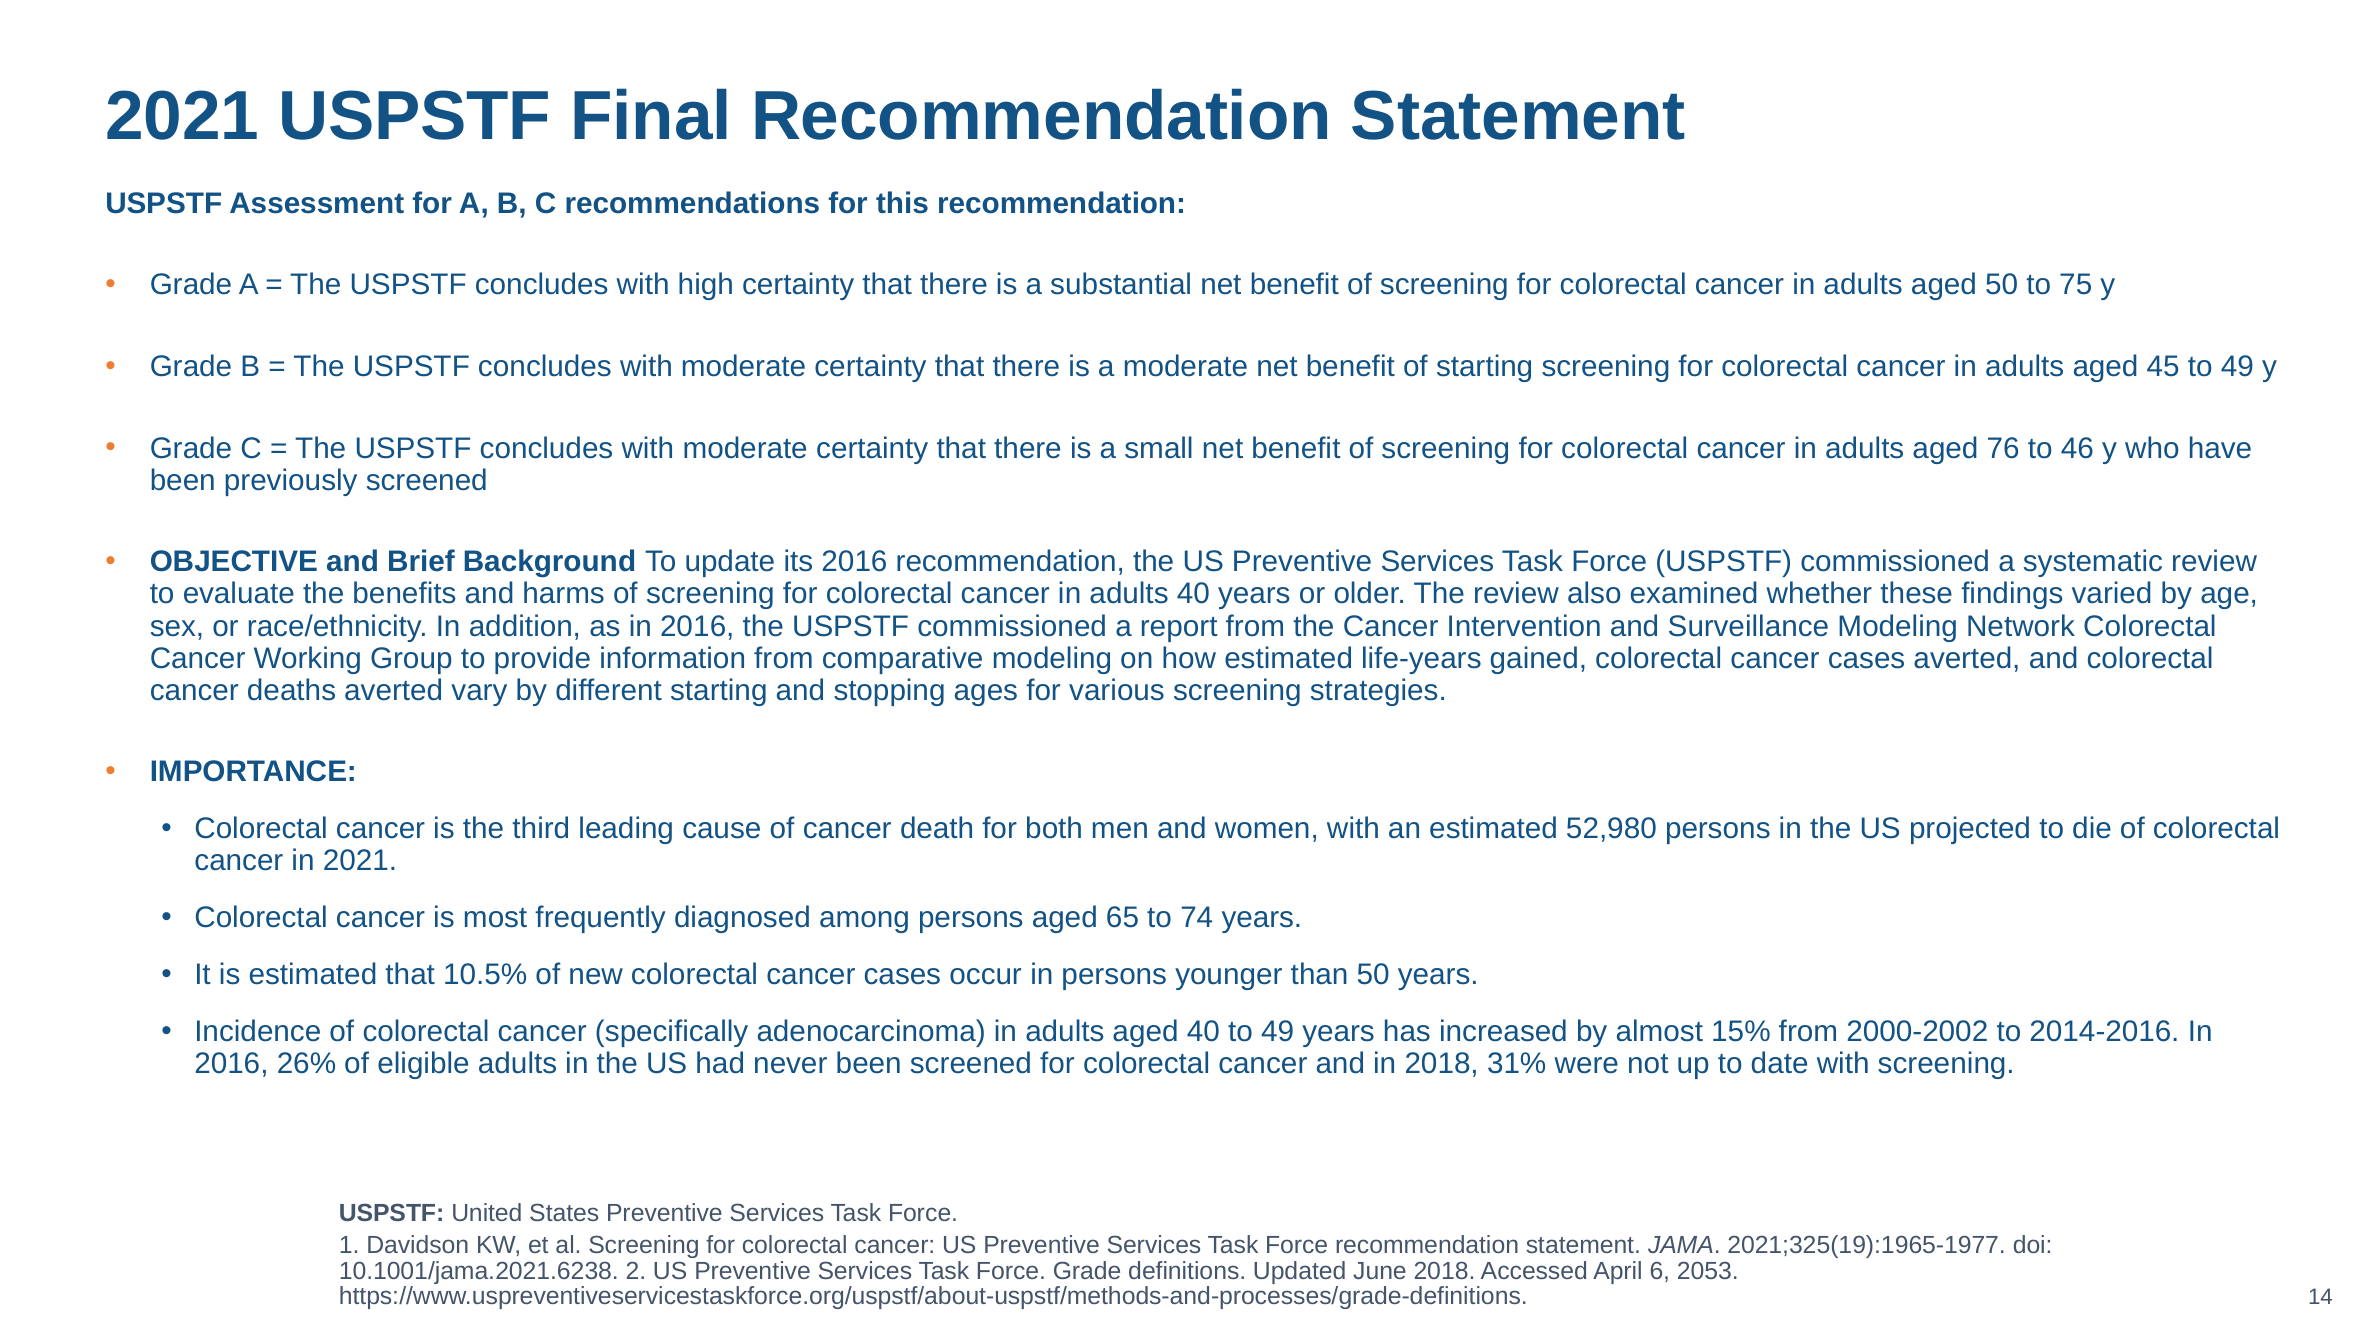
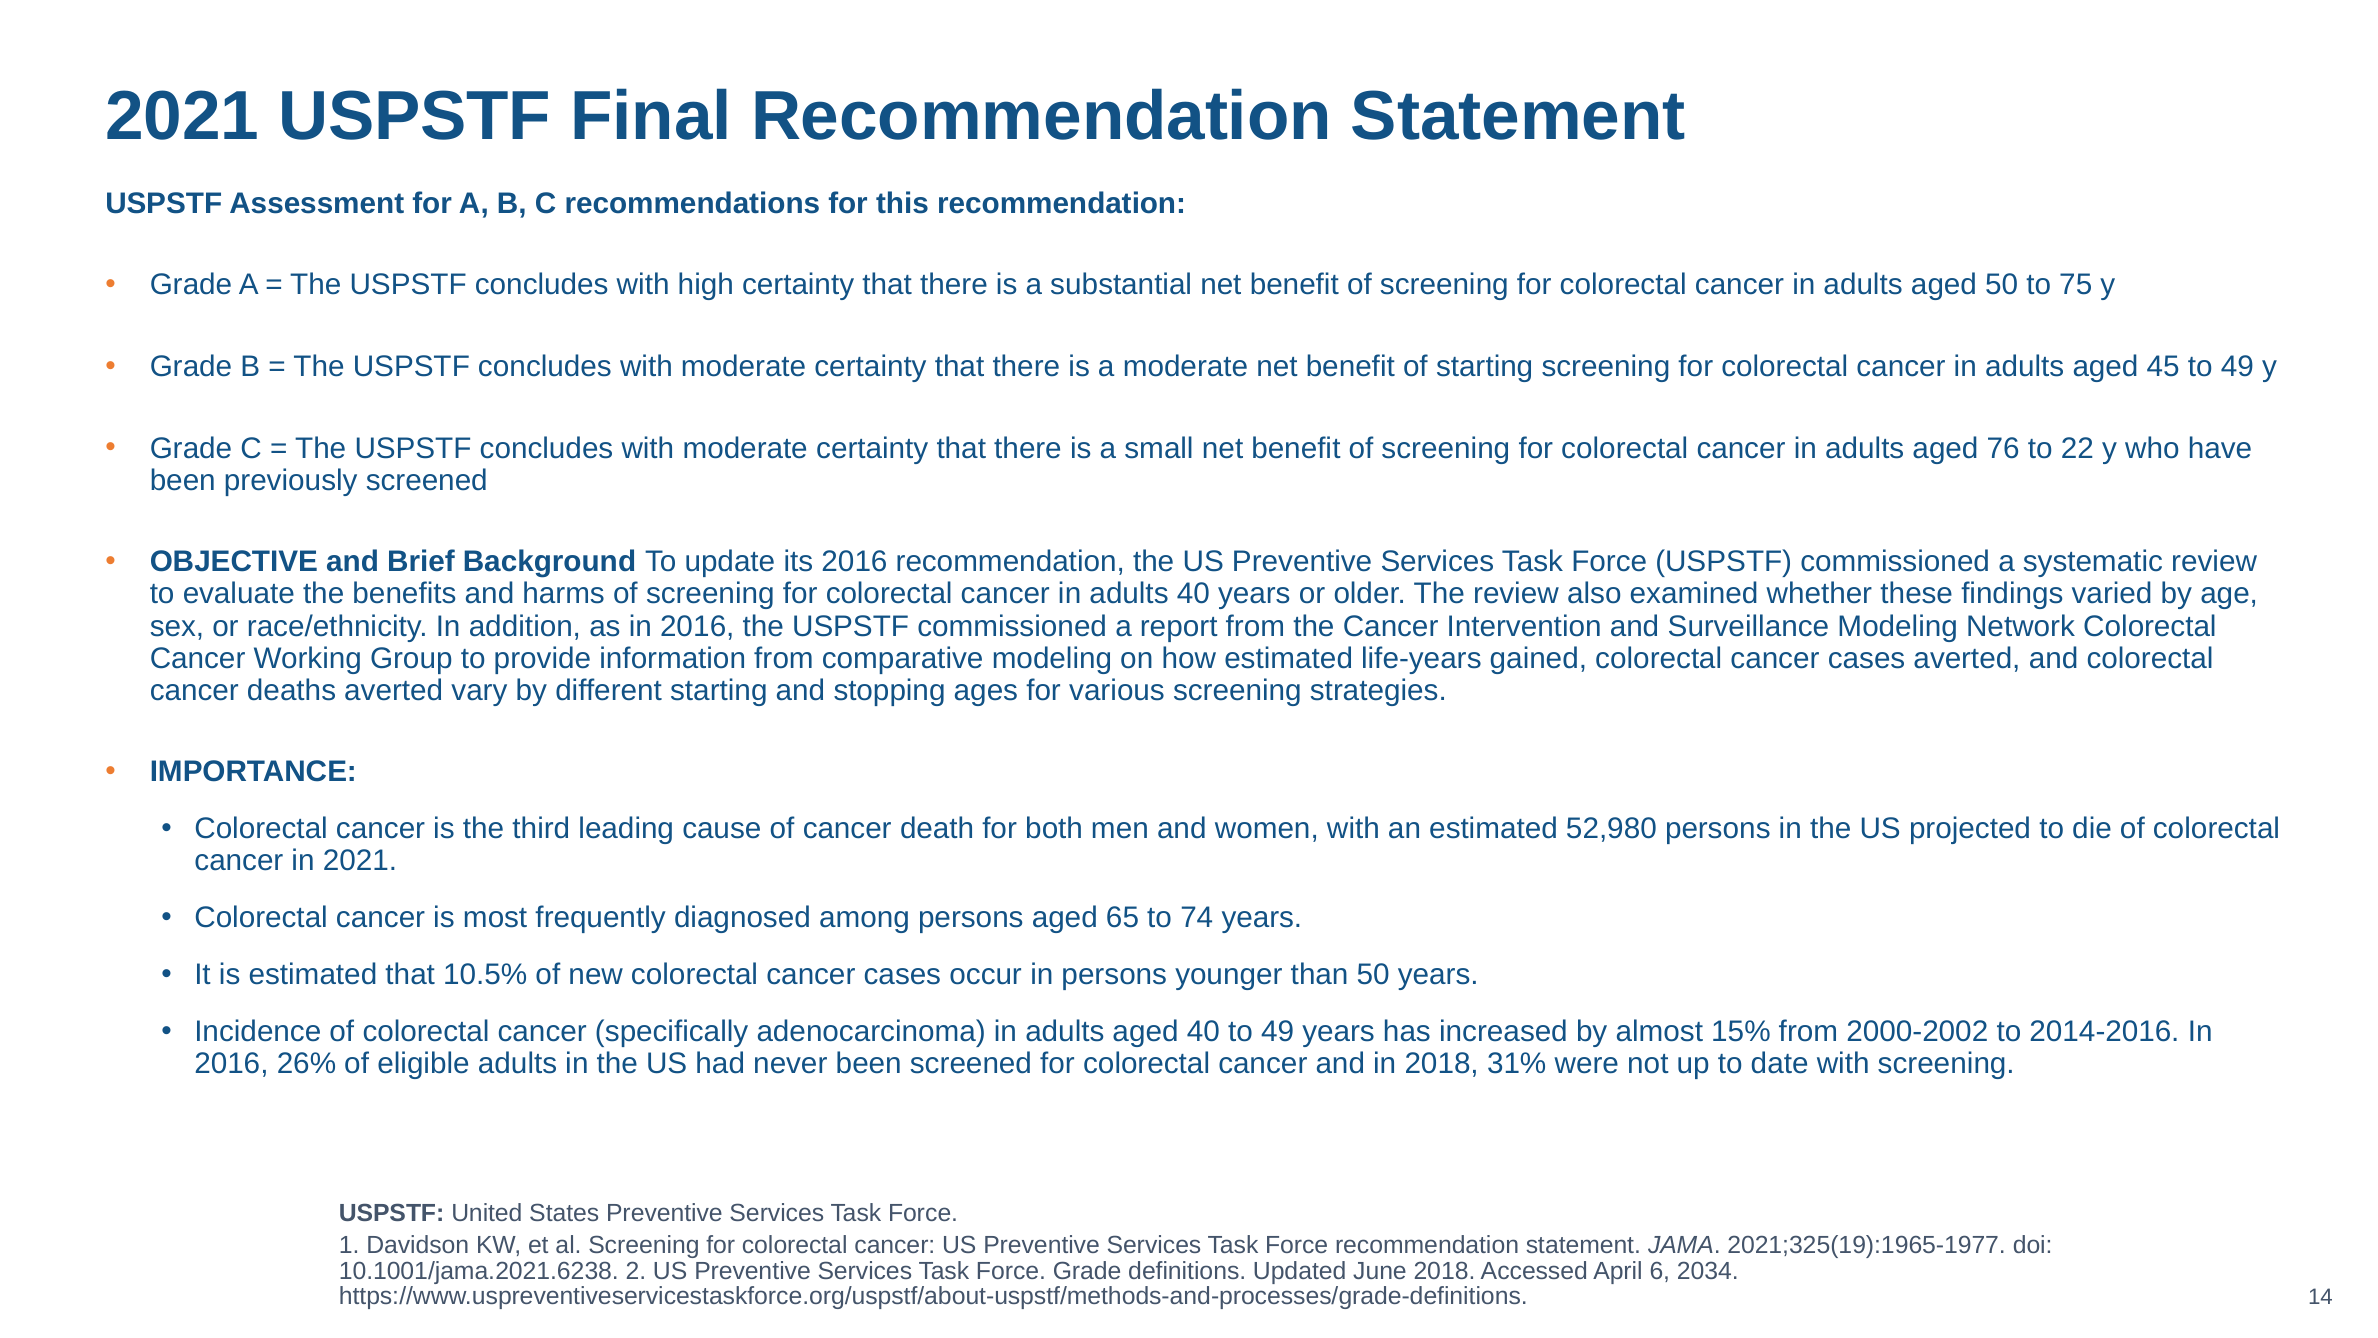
46: 46 -> 22
2053: 2053 -> 2034
